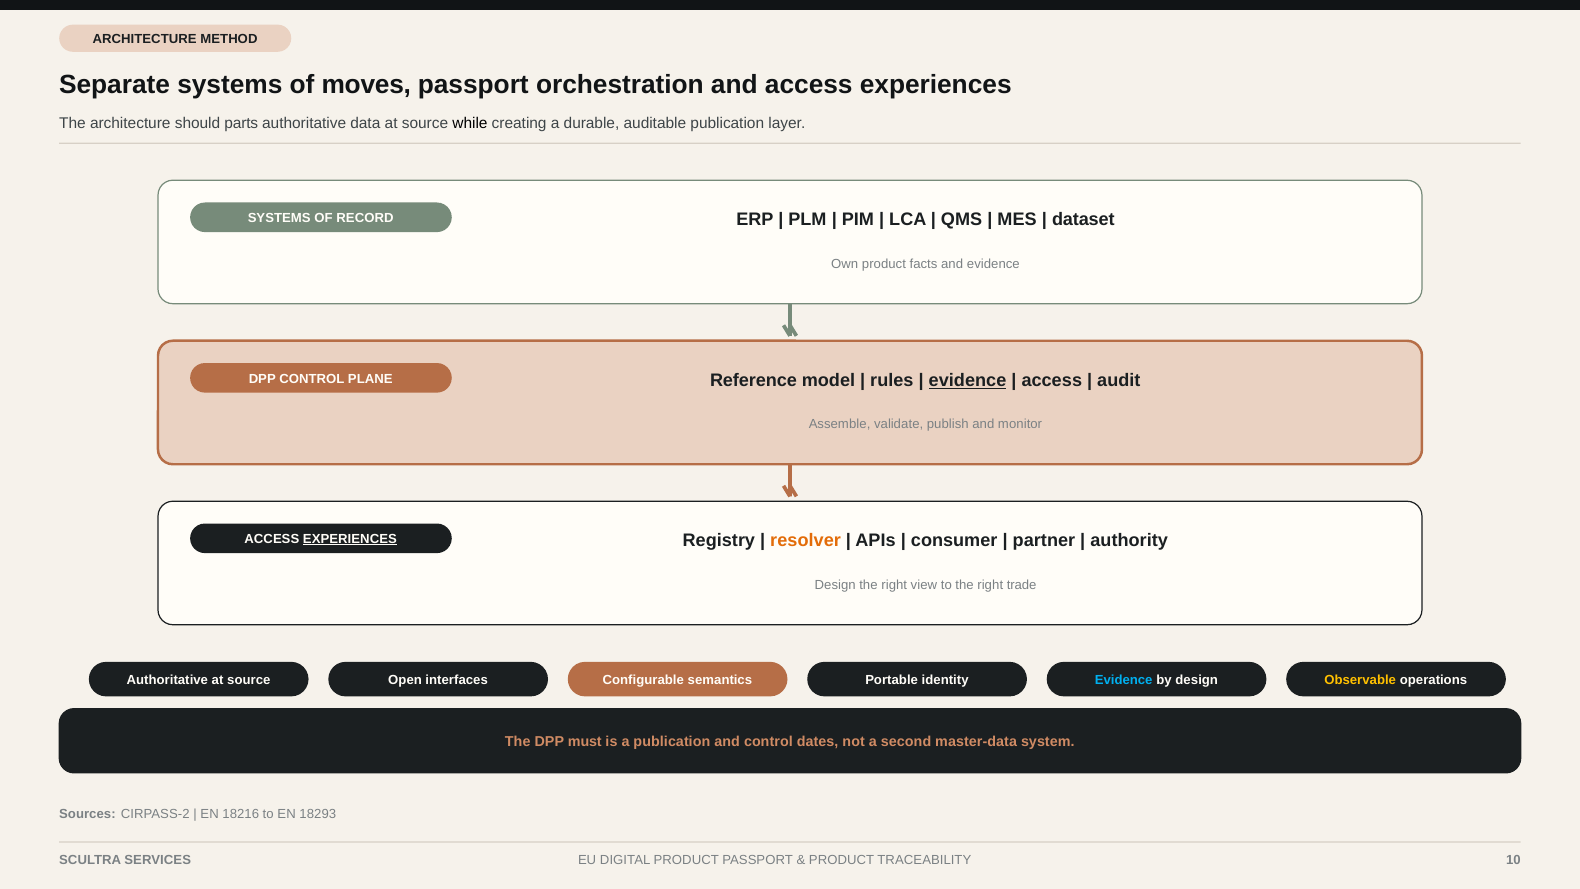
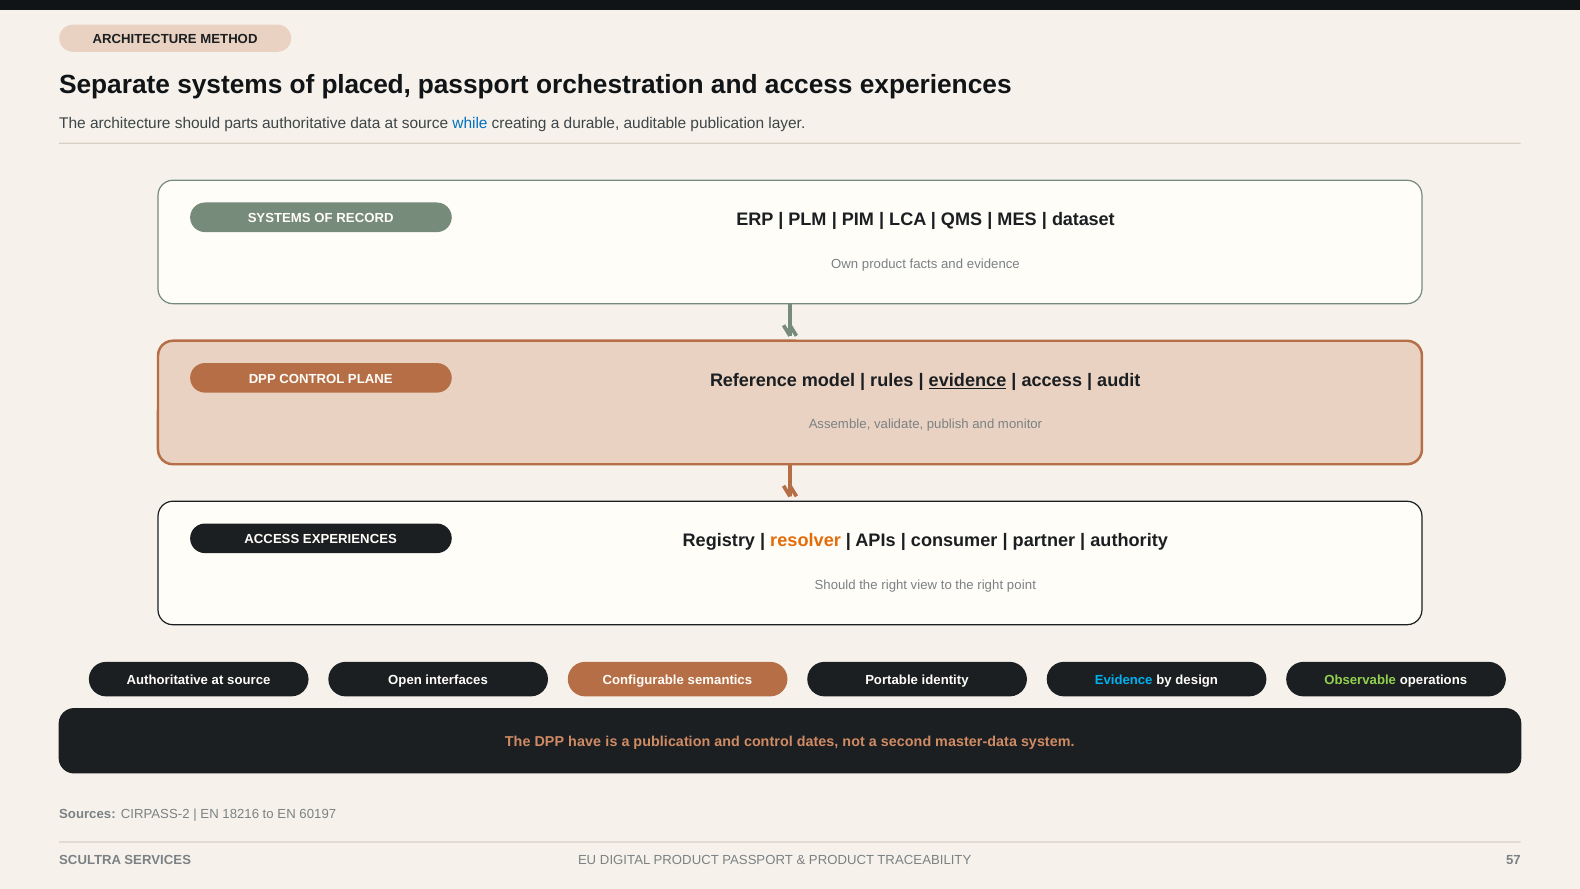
moves: moves -> placed
while colour: black -> blue
EXPERIENCES at (350, 539) underline: present -> none
Design at (835, 585): Design -> Should
trade: trade -> point
Observable colour: yellow -> light green
must: must -> have
18293: 18293 -> 60197
10: 10 -> 57
